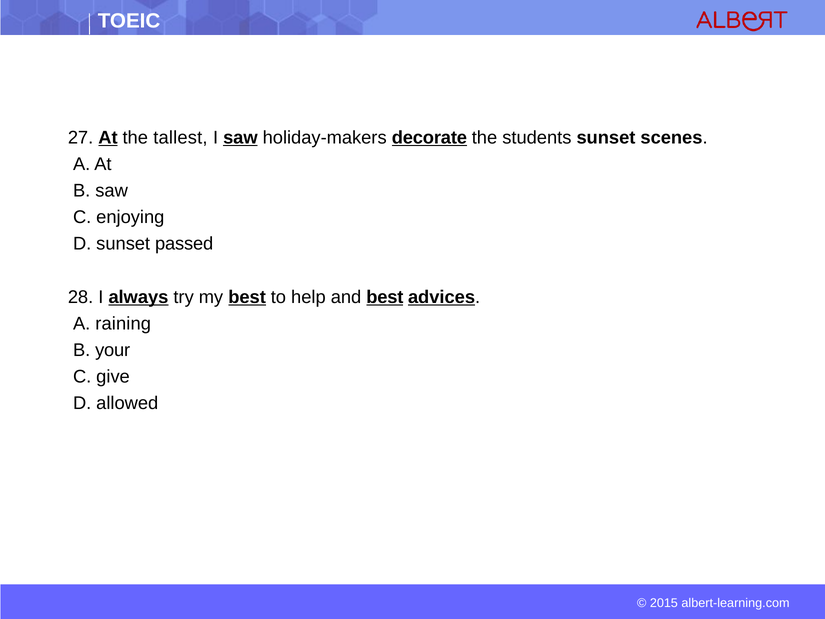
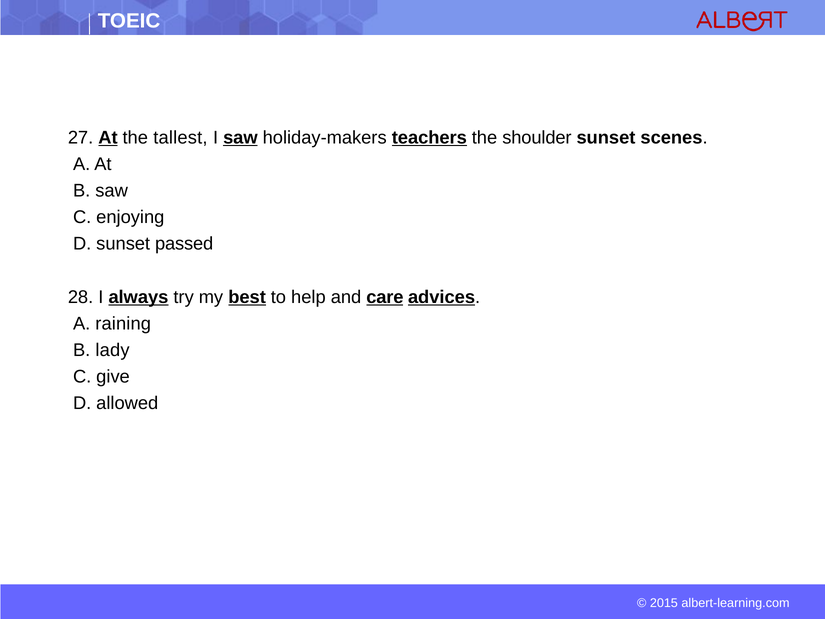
decorate: decorate -> teachers
students: students -> shoulder
and best: best -> care
your: your -> lady
